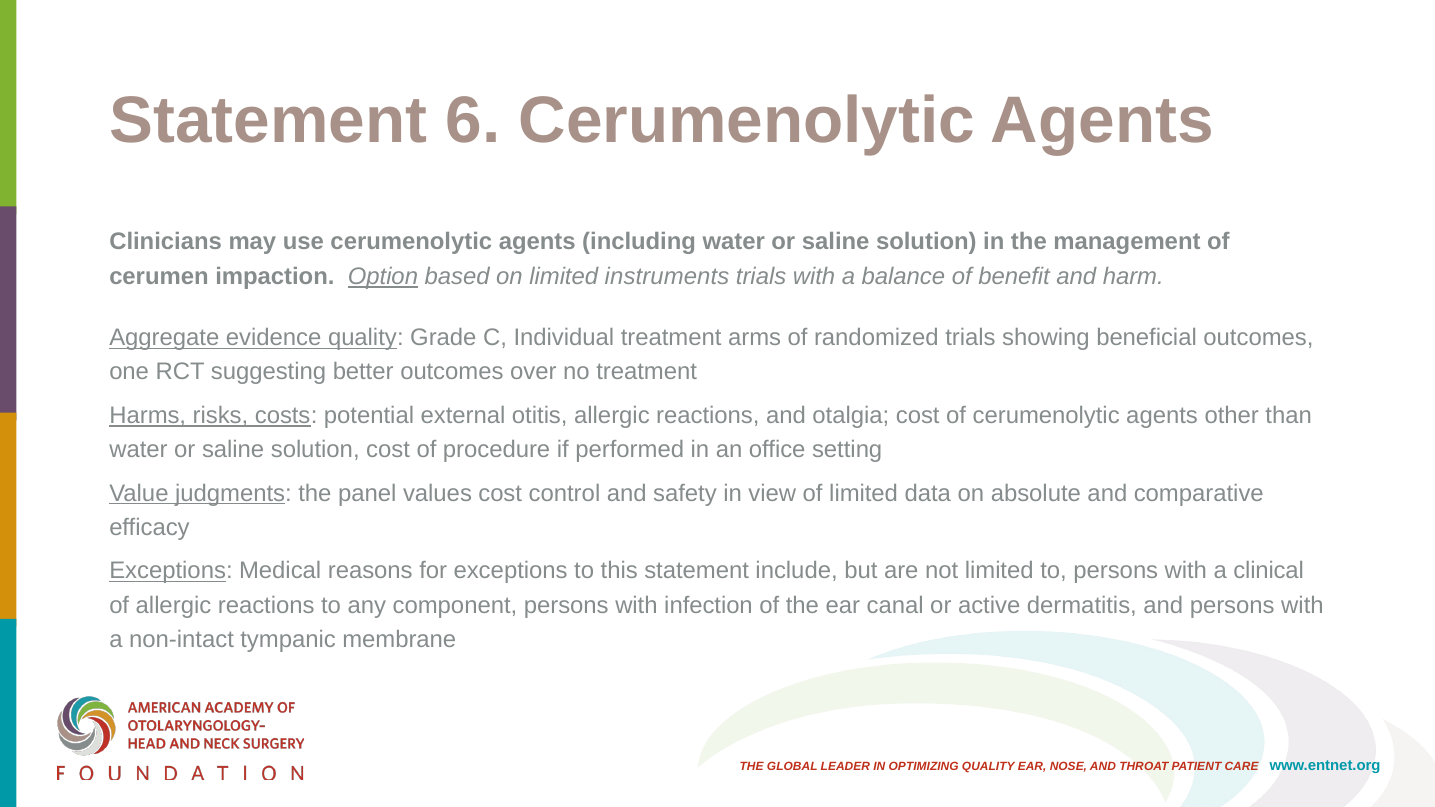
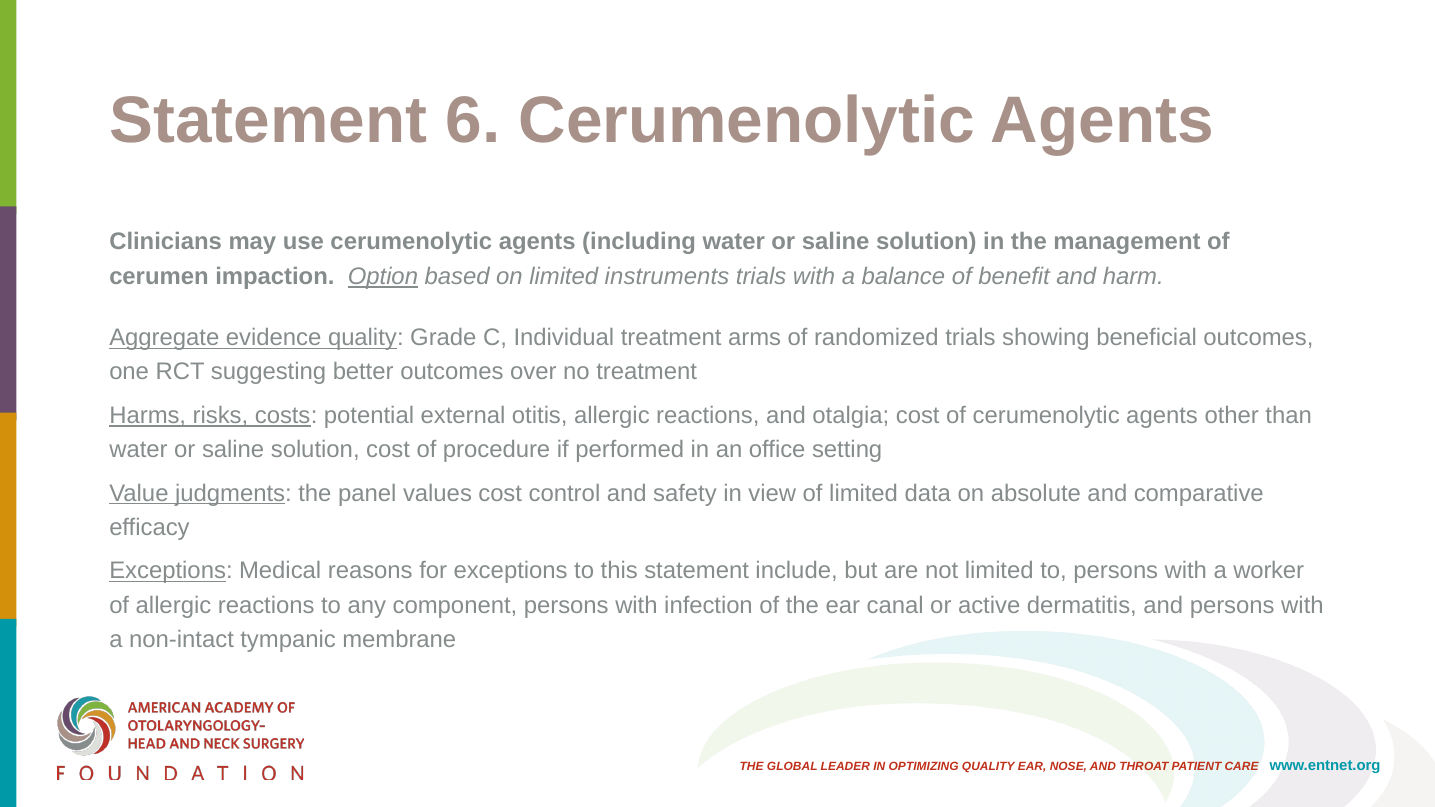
clinical: clinical -> worker
